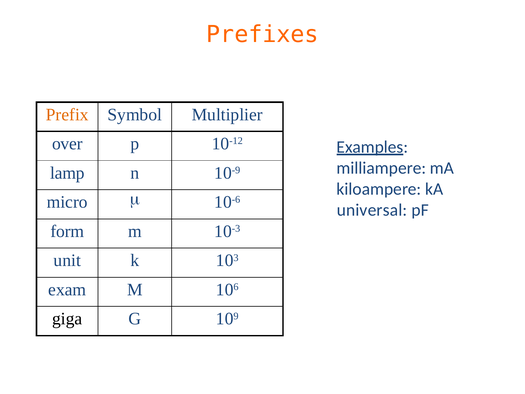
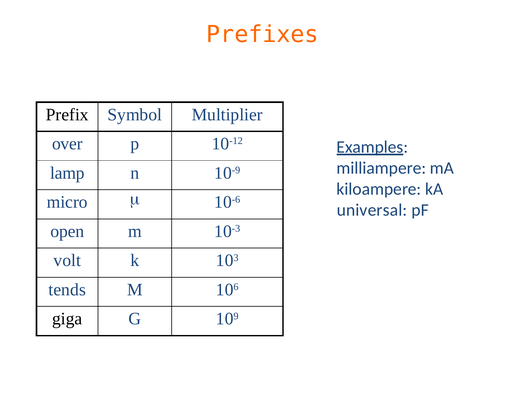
Prefix colour: orange -> black
form: form -> open
unit: unit -> volt
exam: exam -> tends
